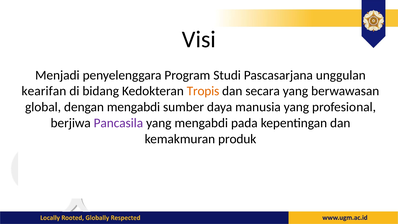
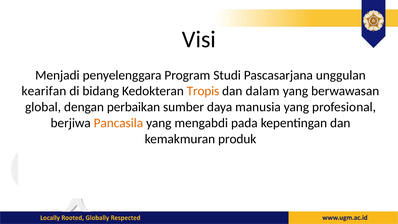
secara: secara -> dalam
dengan mengabdi: mengabdi -> perbaikan
Pancasila colour: purple -> orange
